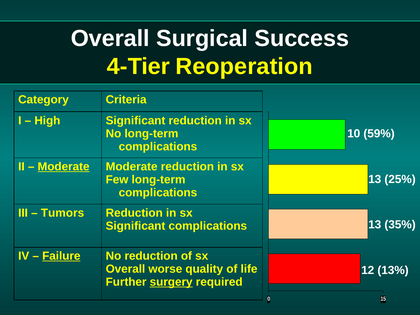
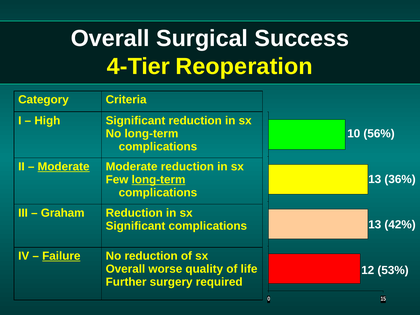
59%: 59% -> 56%
25%: 25% -> 36%
long-term at (159, 180) underline: none -> present
Tumors: Tumors -> Graham
35%: 35% -> 42%
13%: 13% -> 53%
surgery underline: present -> none
